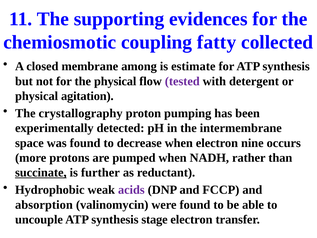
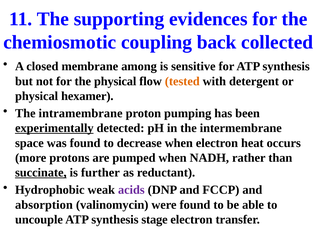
fatty: fatty -> back
estimate: estimate -> sensitive
tested colour: purple -> orange
agitation: agitation -> hexamer
crystallography: crystallography -> intramembrane
experimentally underline: none -> present
nine: nine -> heat
